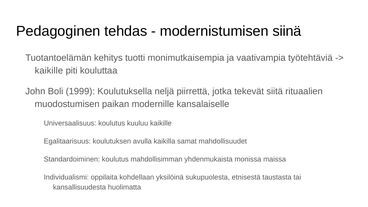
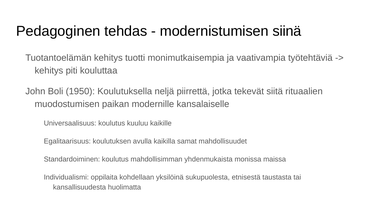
kaikille at (49, 71): kaikille -> kehitys
1999: 1999 -> 1950
